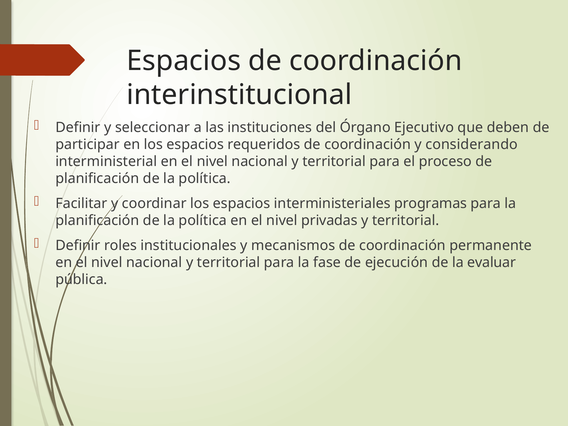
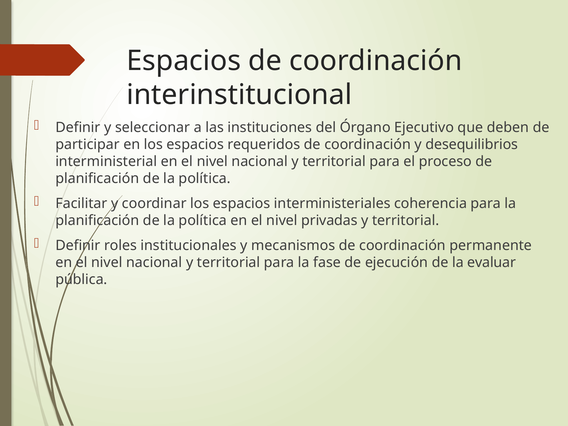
considerando: considerando -> desequilibrios
programas: programas -> coherencia
